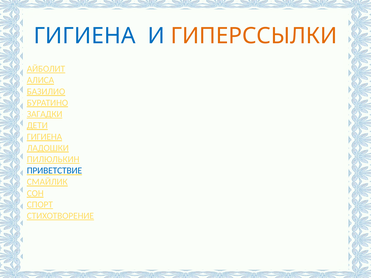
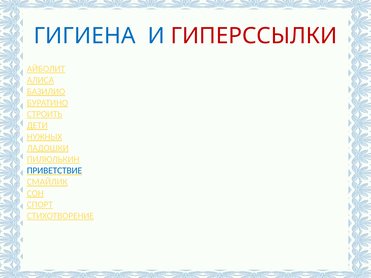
ГИПЕРССЫЛКИ colour: orange -> red
ЗАГАДКИ: ЗАГАДКИ -> СТРОИТЬ
ГИГИЕНА at (44, 137): ГИГИЕНА -> НУЖНЫХ
